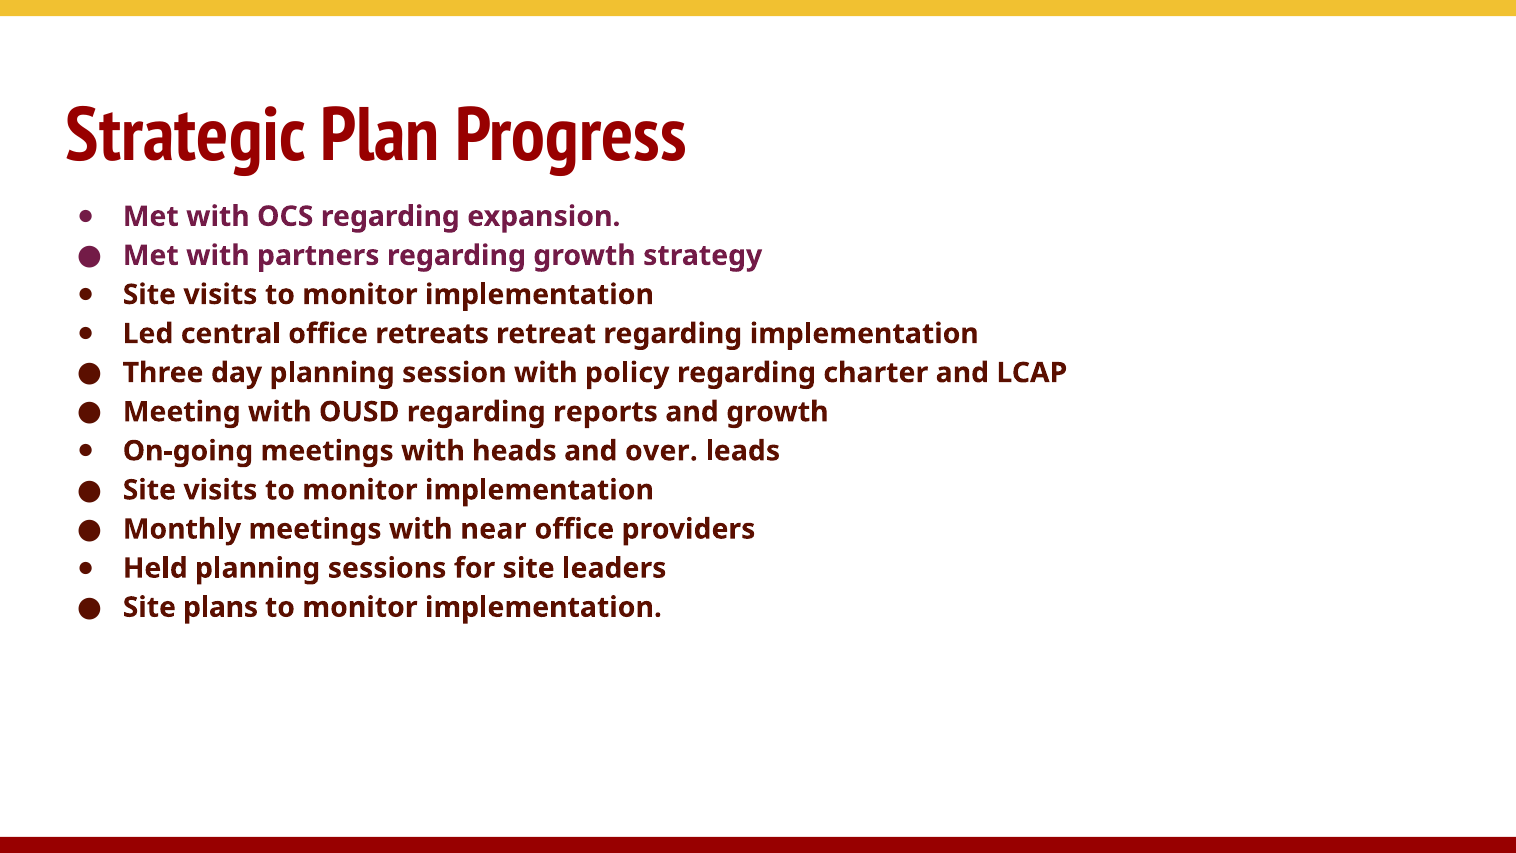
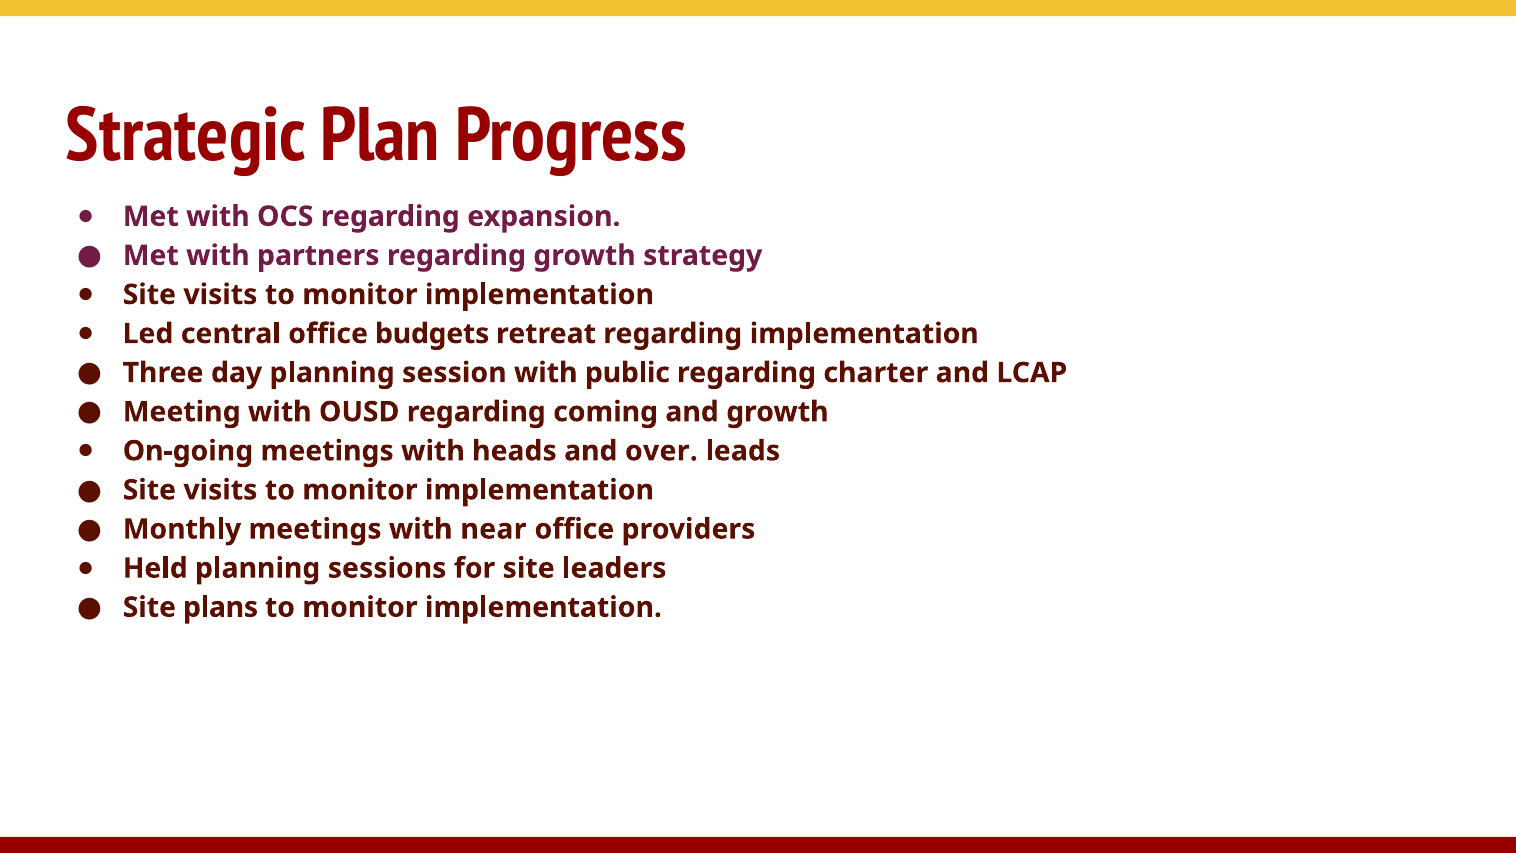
retreats: retreats -> budgets
policy: policy -> public
reports: reports -> coming
